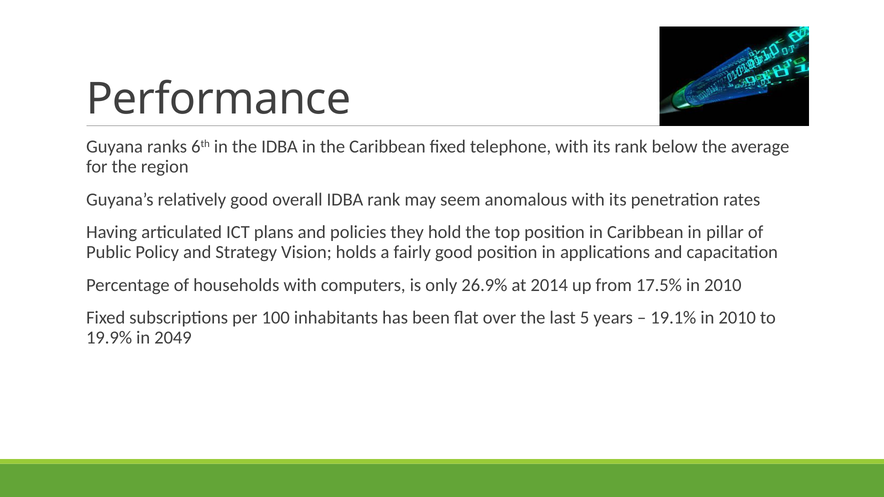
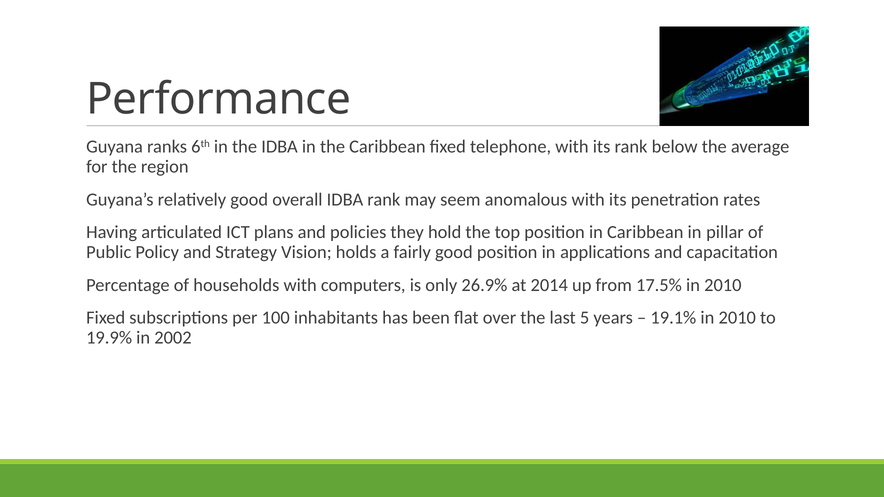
2049: 2049 -> 2002
